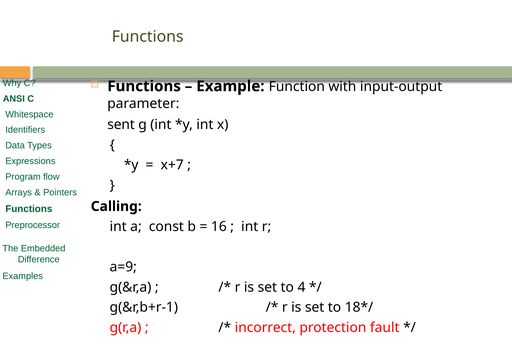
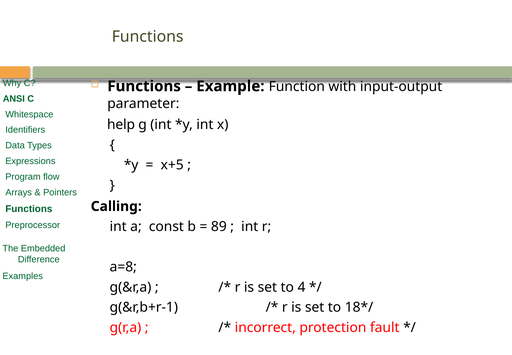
sent: sent -> help
x+7: x+7 -> x+5
16: 16 -> 89
a=9: a=9 -> a=8
